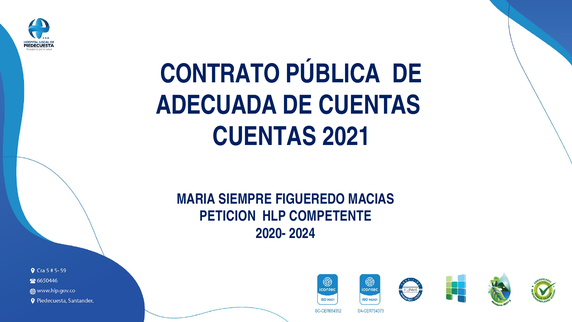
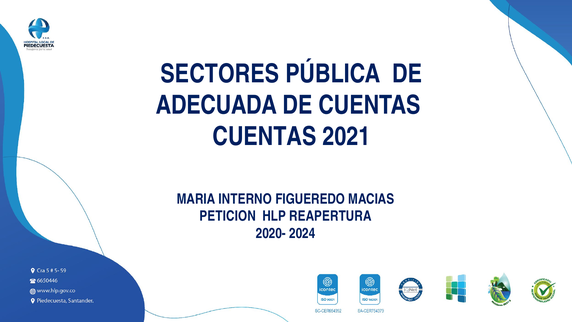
CONTRATO: CONTRATO -> SECTORES
SIEMPRE: SIEMPRE -> INTERNO
COMPETENTE: COMPETENTE -> REAPERTURA
